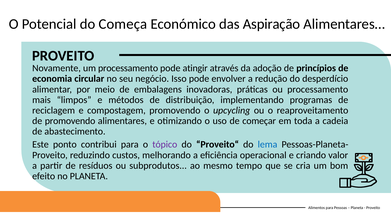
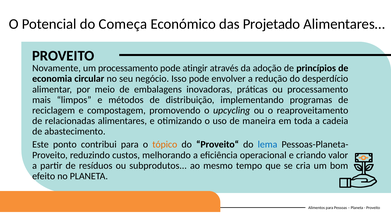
Aspiração: Aspiração -> Projetado
de promovendo: promovendo -> relacionadas
começar: começar -> maneira
tópico colour: purple -> orange
